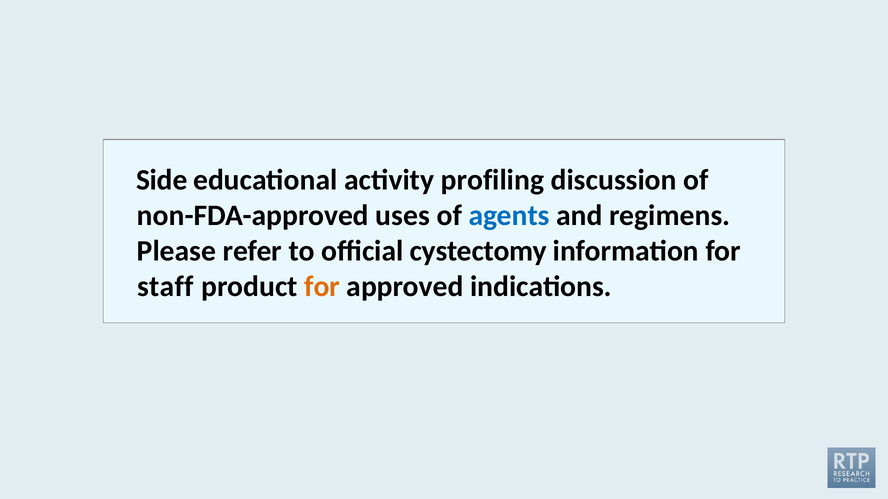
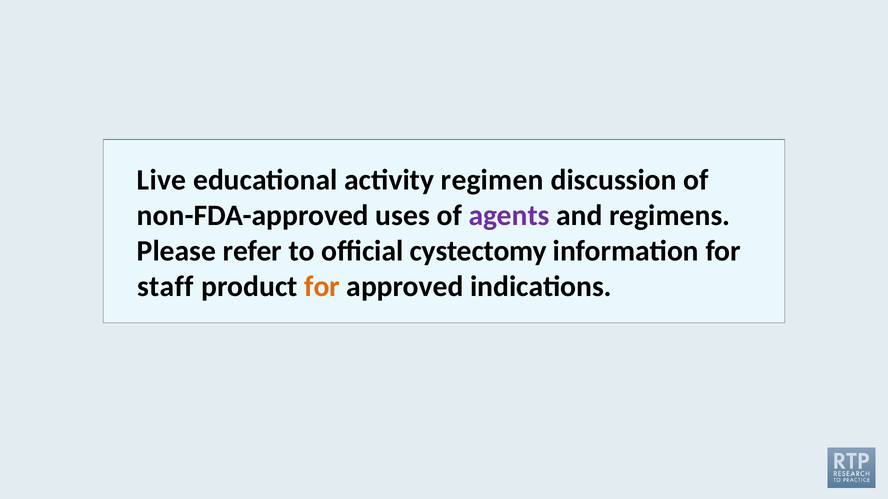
Side: Side -> Live
profiling: profiling -> regimen
agents colour: blue -> purple
